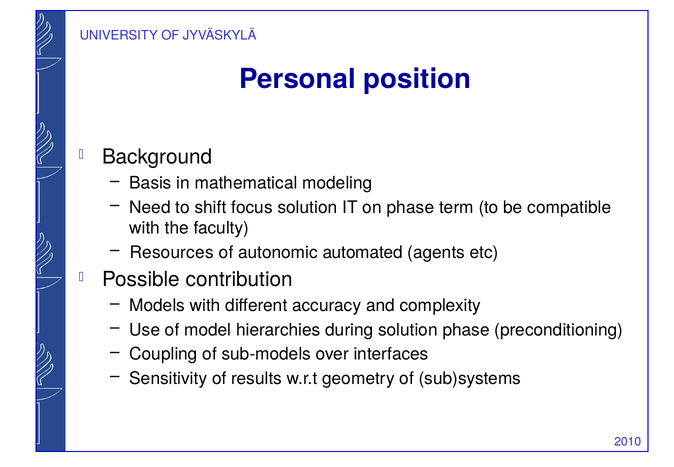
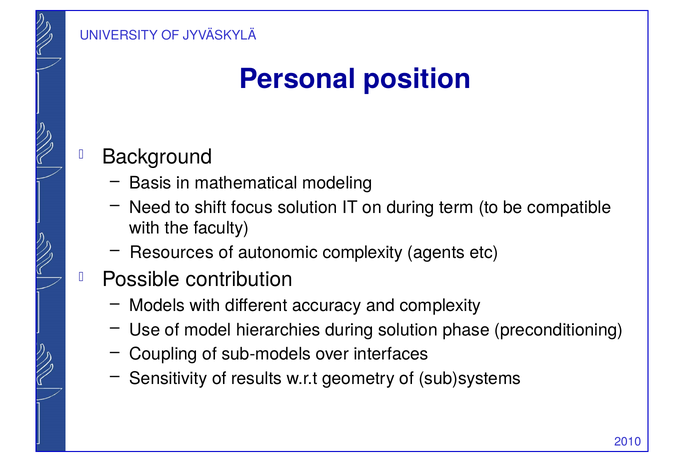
on phase: phase -> during
autonomic automated: automated -> complexity
